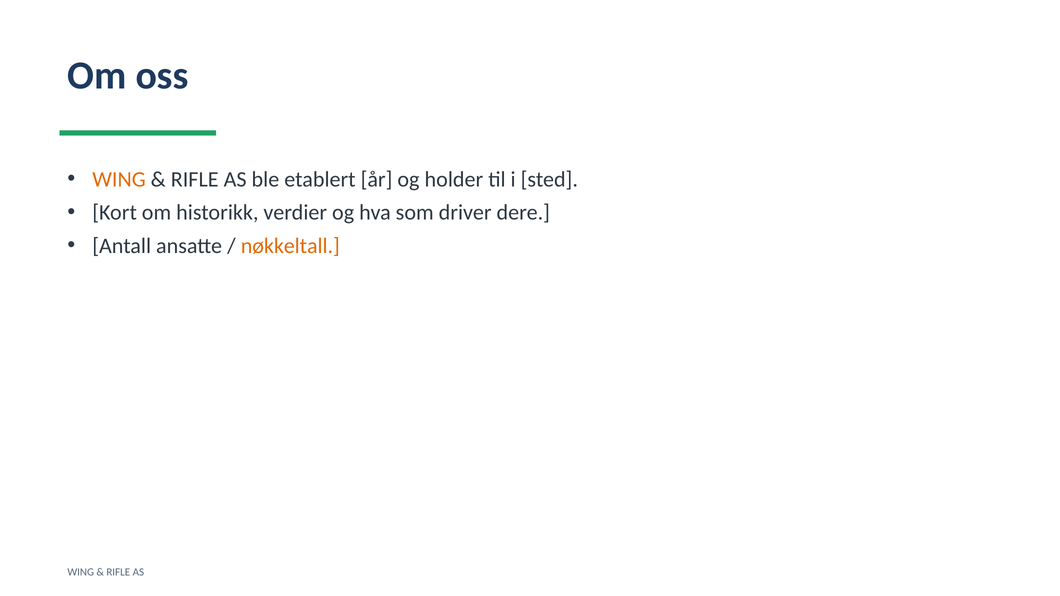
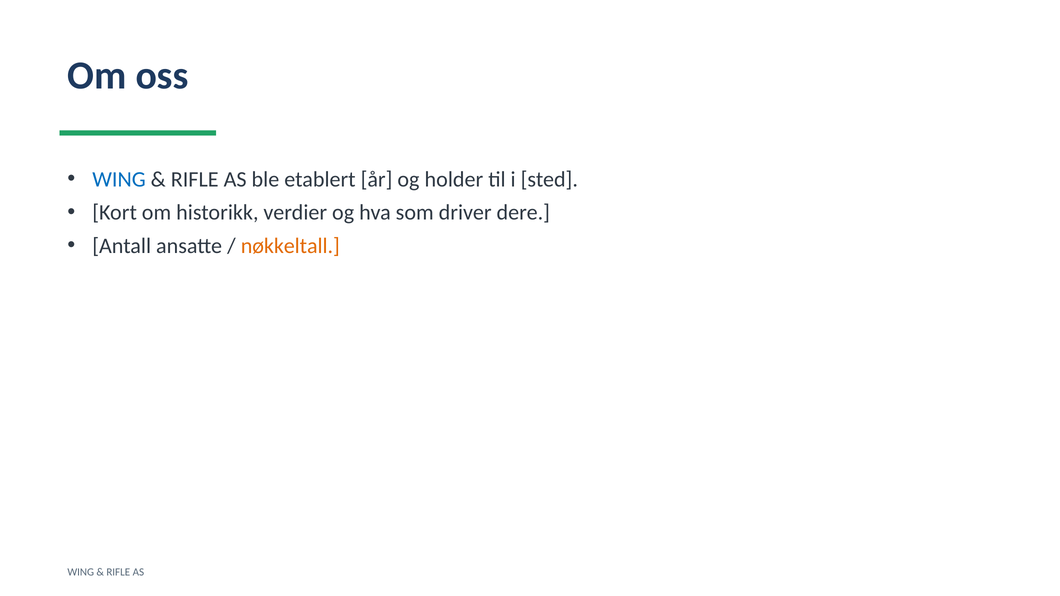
WING at (119, 180) colour: orange -> blue
